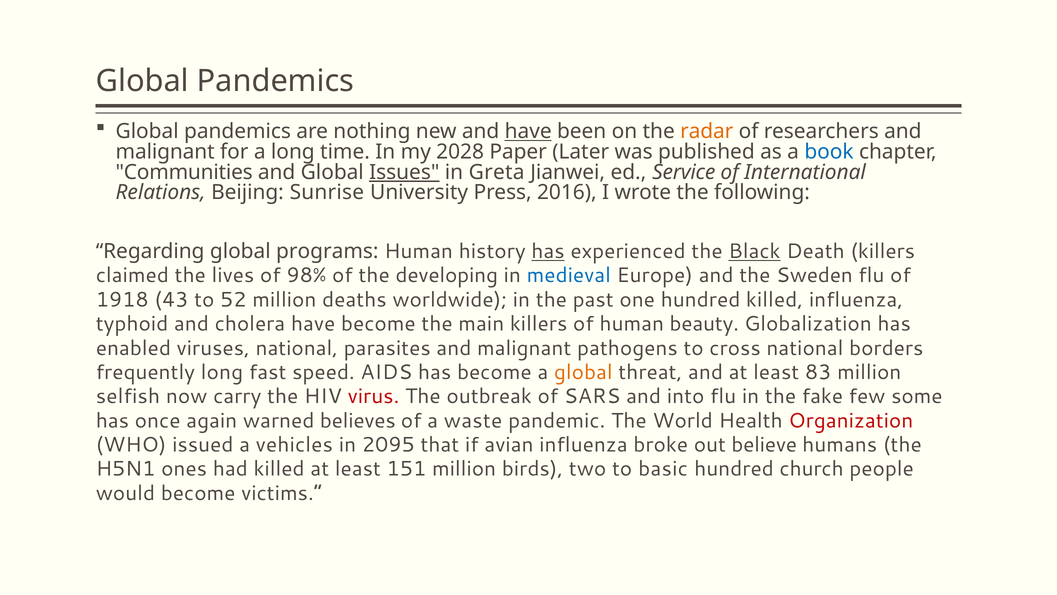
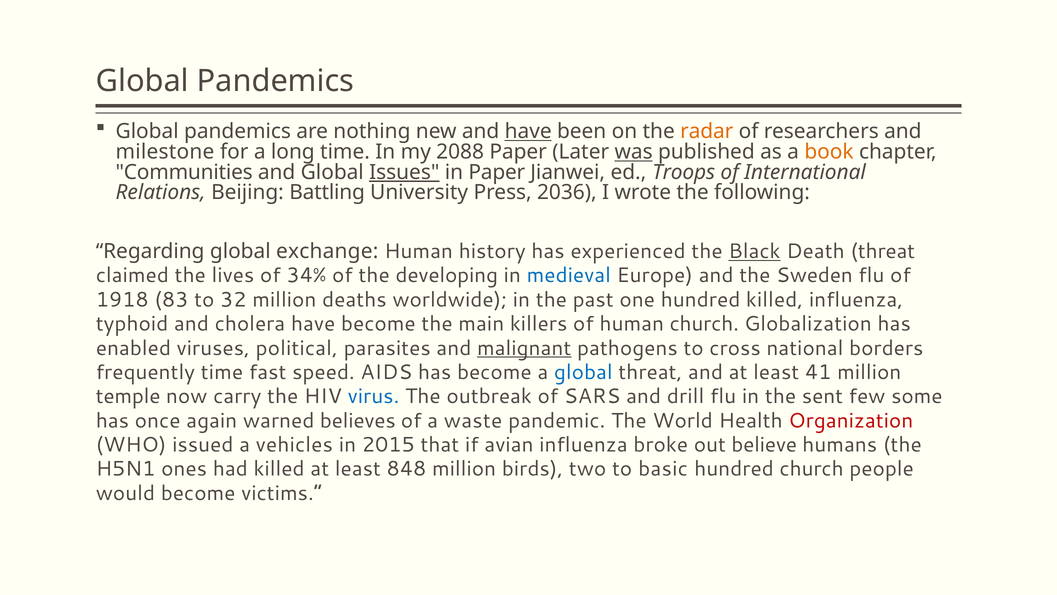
malignant at (165, 152): malignant -> milestone
2028: 2028 -> 2088
was underline: none -> present
book colour: blue -> orange
in Greta: Greta -> Paper
Service: Service -> Troops
Sunrise: Sunrise -> Battling
2016: 2016 -> 2036
programs: programs -> exchange
has at (548, 251) underline: present -> none
Death killers: killers -> threat
98%: 98% -> 34%
43: 43 -> 83
52: 52 -> 32
human beauty: beauty -> church
viruses national: national -> political
malignant at (524, 348) underline: none -> present
frequently long: long -> time
global at (583, 372) colour: orange -> blue
83: 83 -> 41
selfish: selfish -> temple
virus colour: red -> blue
into: into -> drill
fake: fake -> sent
2095: 2095 -> 2015
151: 151 -> 848
